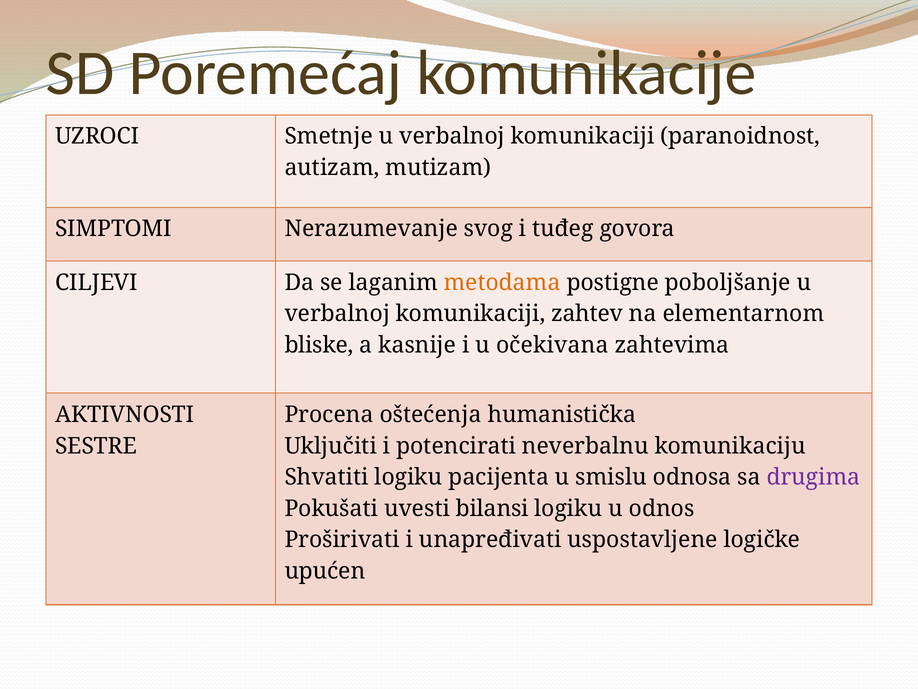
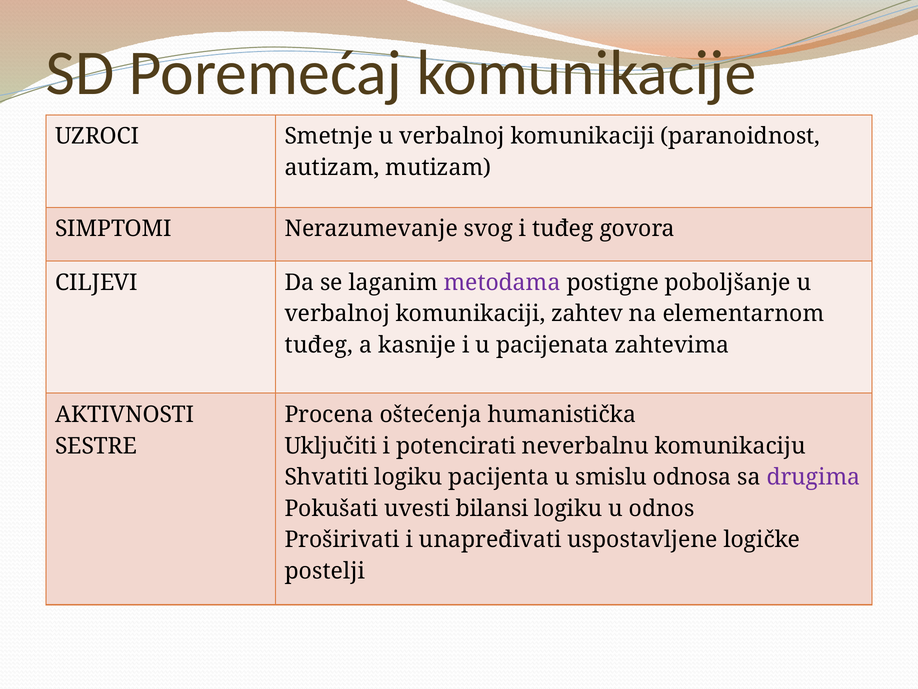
metodama colour: orange -> purple
bliske at (319, 345): bliske -> tuđeg
očekivana: očekivana -> pacijenata
upućen: upućen -> postelji
